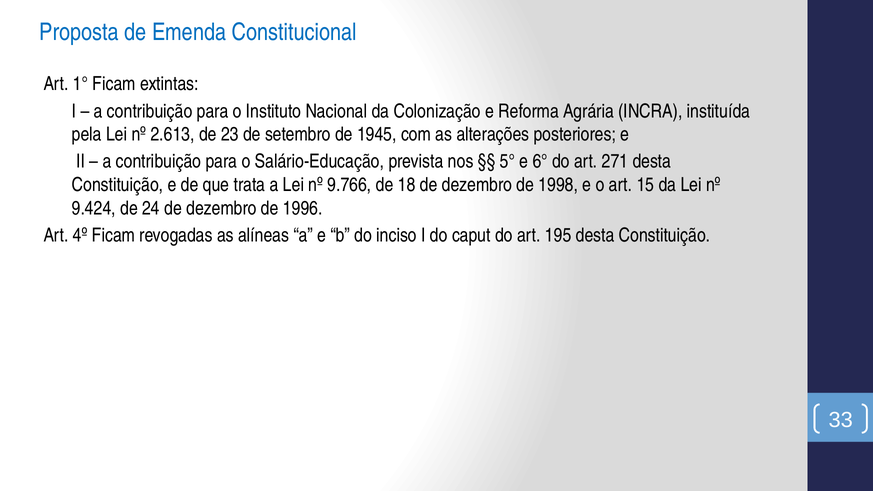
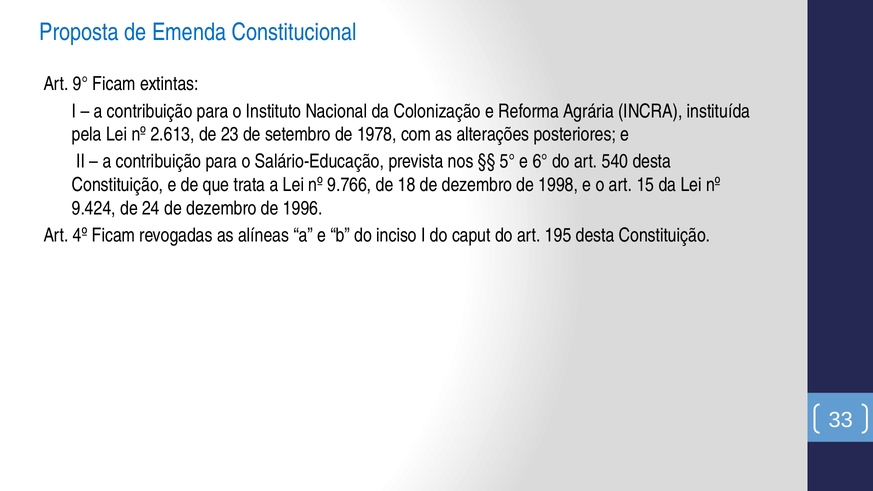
1°: 1° -> 9°
1945: 1945 -> 1978
271: 271 -> 540
